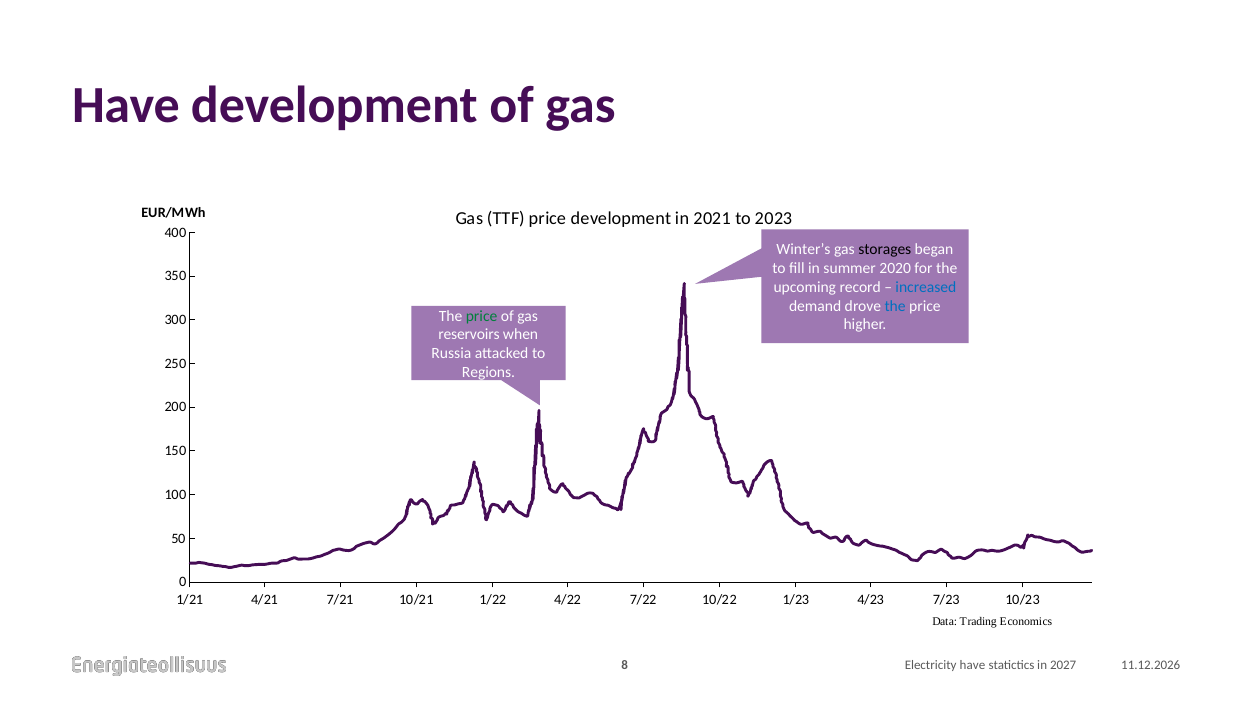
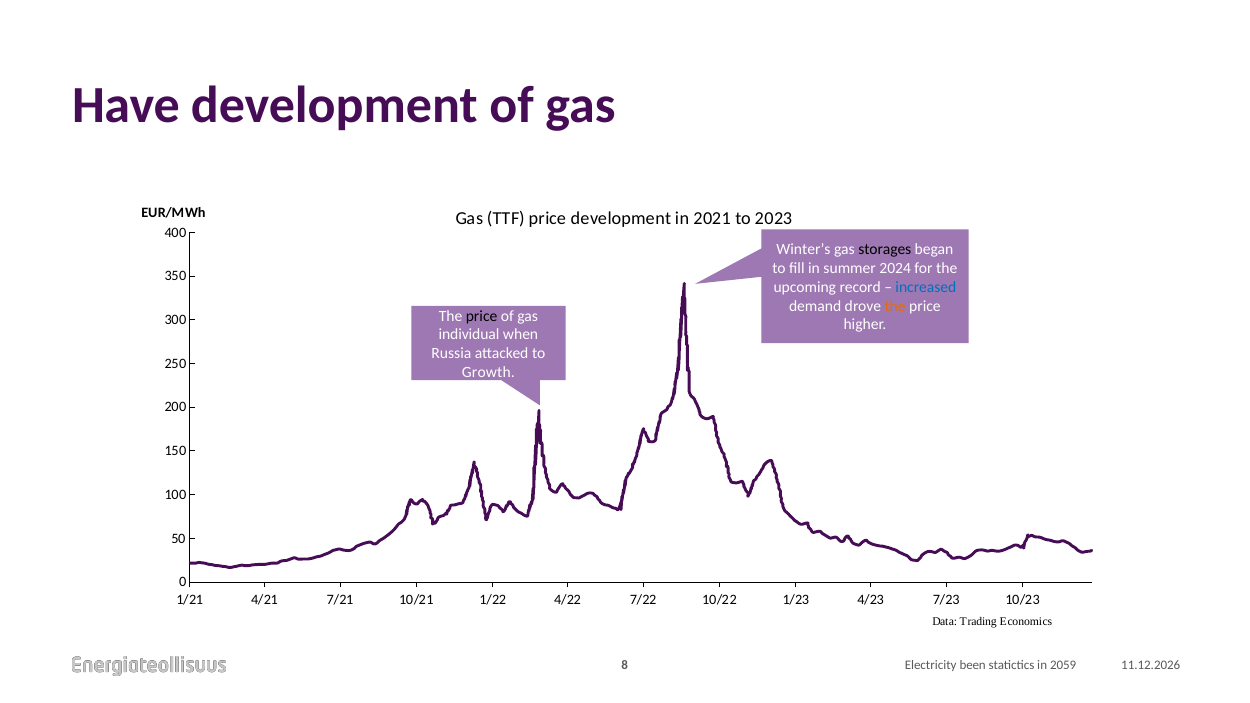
2020: 2020 -> 2024
the at (895, 306) colour: blue -> orange
price at (482, 316) colour: green -> black
reservoirs: reservoirs -> individual
Regions: Regions -> Growth
Electricity have: have -> been
2027: 2027 -> 2059
